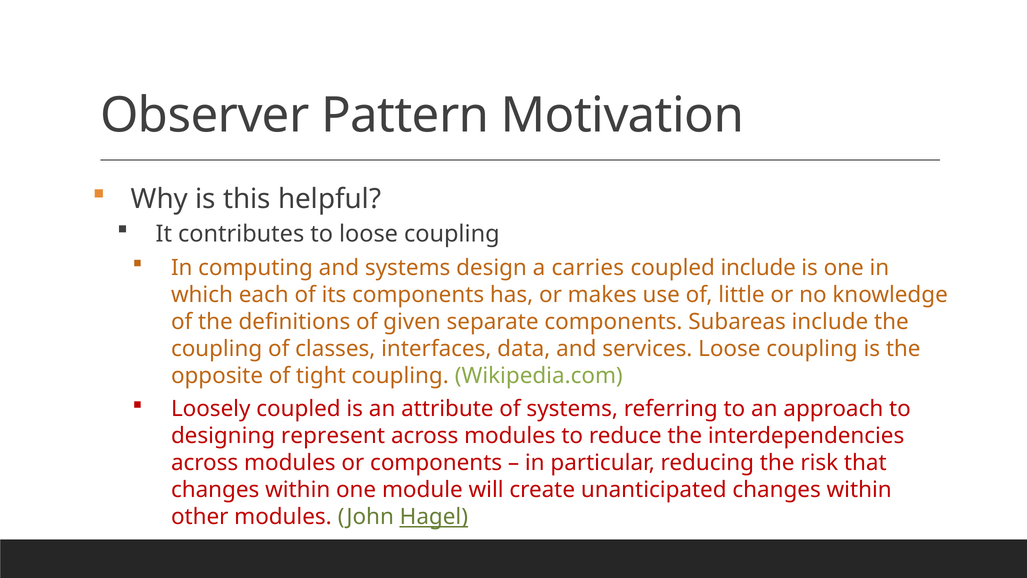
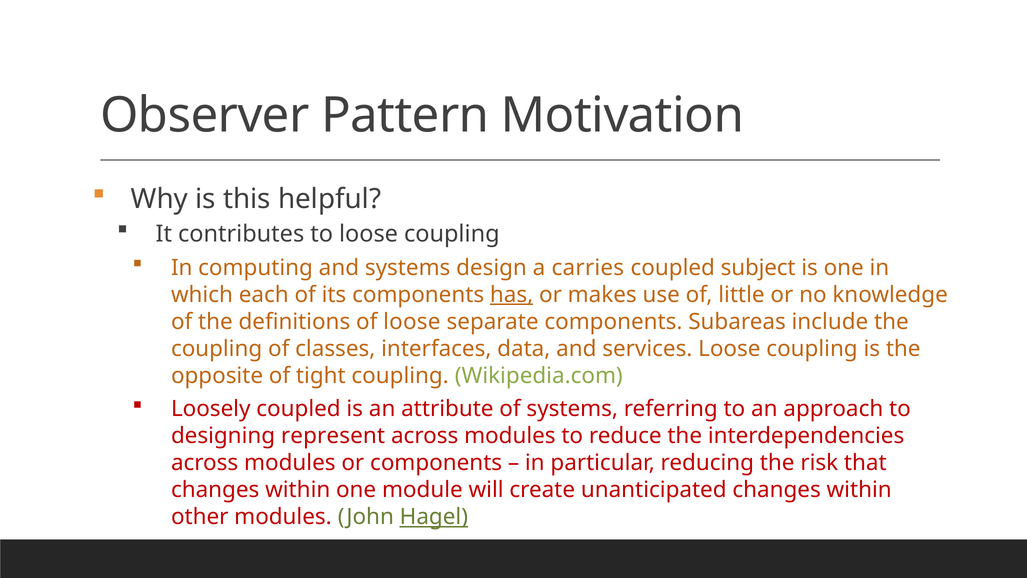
coupled include: include -> subject
has underline: none -> present
of given: given -> loose
